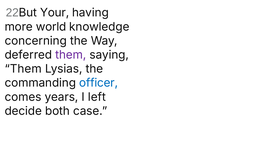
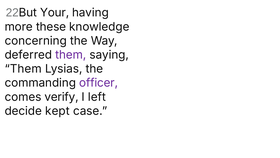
world: world -> these
officer colour: blue -> purple
years: years -> verify
both: both -> kept
